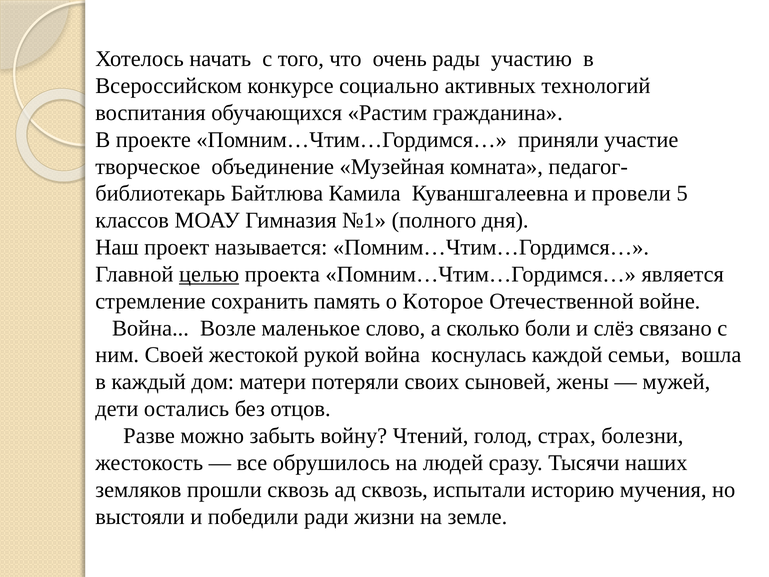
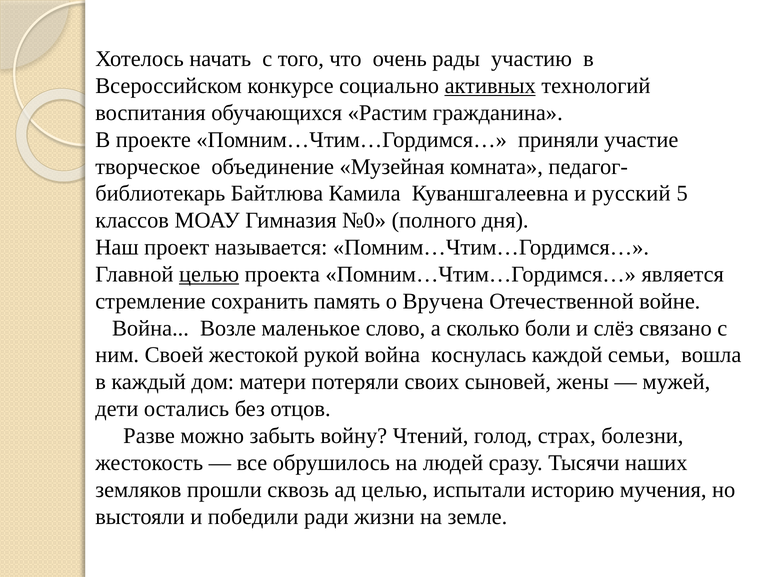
активных underline: none -> present
провели: провели -> русский
№1: №1 -> №0
Которое: Которое -> Вручена
ад сквозь: сквозь -> целью
